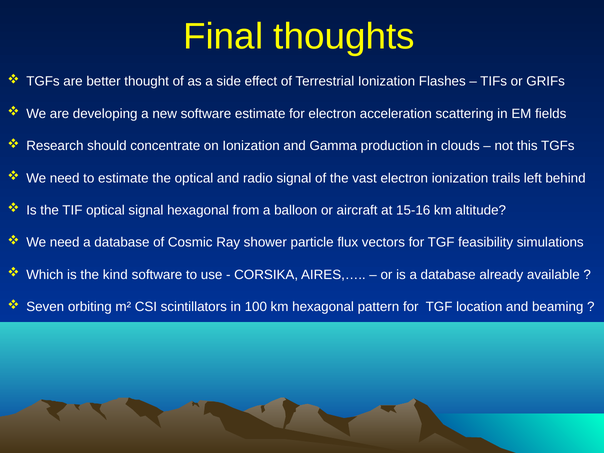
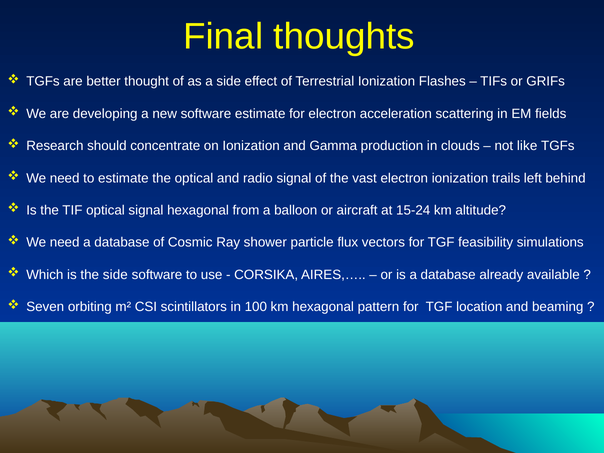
this: this -> like
15-16: 15-16 -> 15-24
the kind: kind -> side
